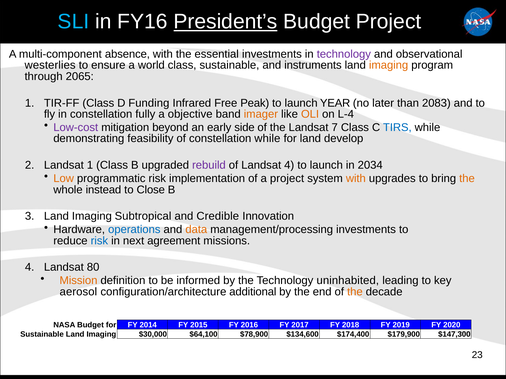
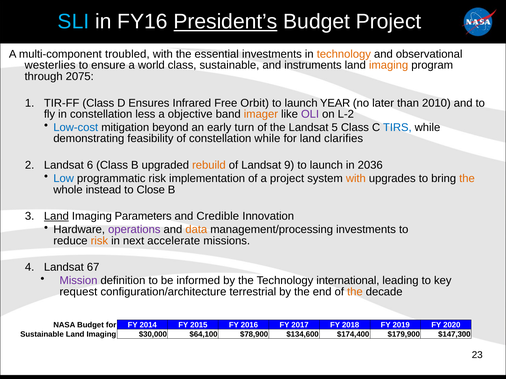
absence: absence -> troubled
technology at (344, 54) colour: purple -> orange
2065: 2065 -> 2075
Funding: Funding -> Ensures
Peak: Peak -> Orbit
2083: 2083 -> 2010
fully: fully -> less
OLI colour: orange -> purple
L-4: L-4 -> L-2
Low-cost colour: purple -> blue
side: side -> turn
7: 7 -> 5
develop: develop -> clarifies
Landsat 1: 1 -> 6
rebuild colour: purple -> orange
Landsat 4: 4 -> 9
2034: 2034 -> 2036
Low colour: orange -> blue
Land at (56, 217) underline: none -> present
Subtropical: Subtropical -> Parameters
operations colour: blue -> purple
risk at (99, 241) colour: blue -> orange
agreement: agreement -> accelerate
80: 80 -> 67
Mission colour: orange -> purple
uninhabited: uninhabited -> international
aerosol: aerosol -> request
additional: additional -> terrestrial
